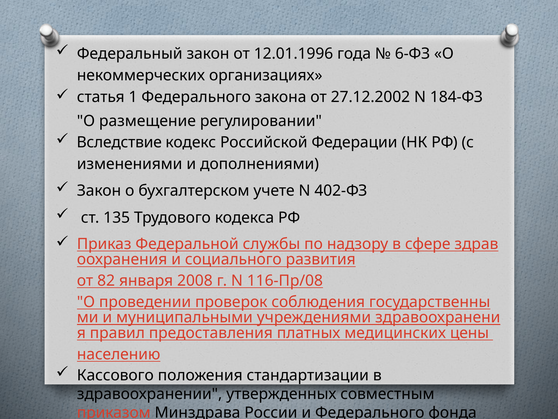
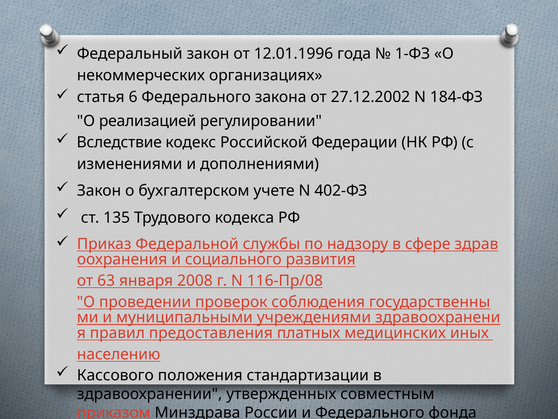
6-ФЗ: 6-ФЗ -> 1-ФЗ
1: 1 -> 6
размещение: размещение -> реализацией
82: 82 -> 63
цены: цены -> иных
